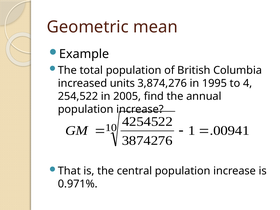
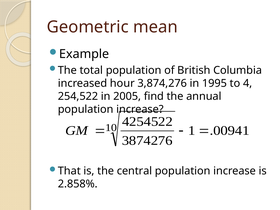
units: units -> hour
0.971%: 0.971% -> 2.858%
